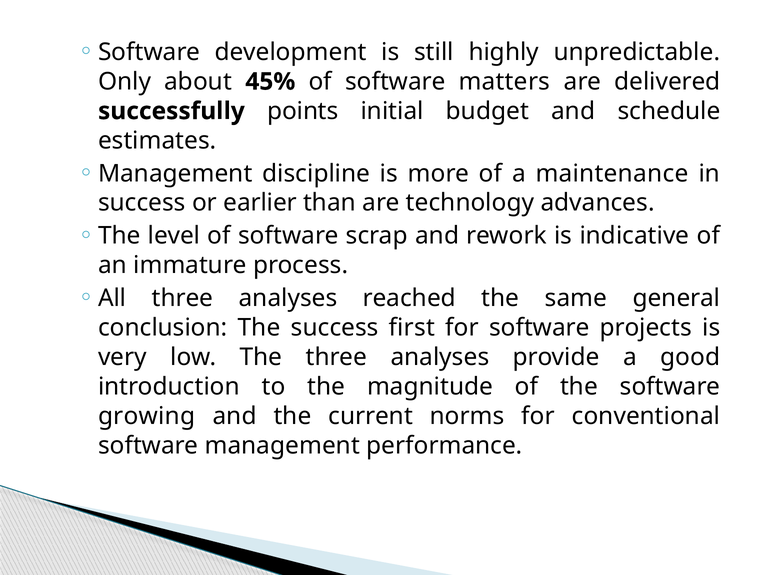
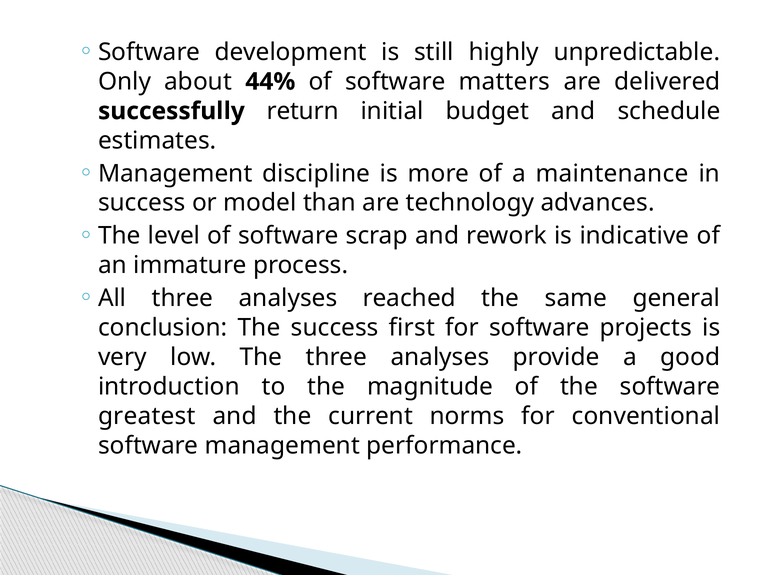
45%: 45% -> 44%
points: points -> return
earlier: earlier -> model
growing: growing -> greatest
